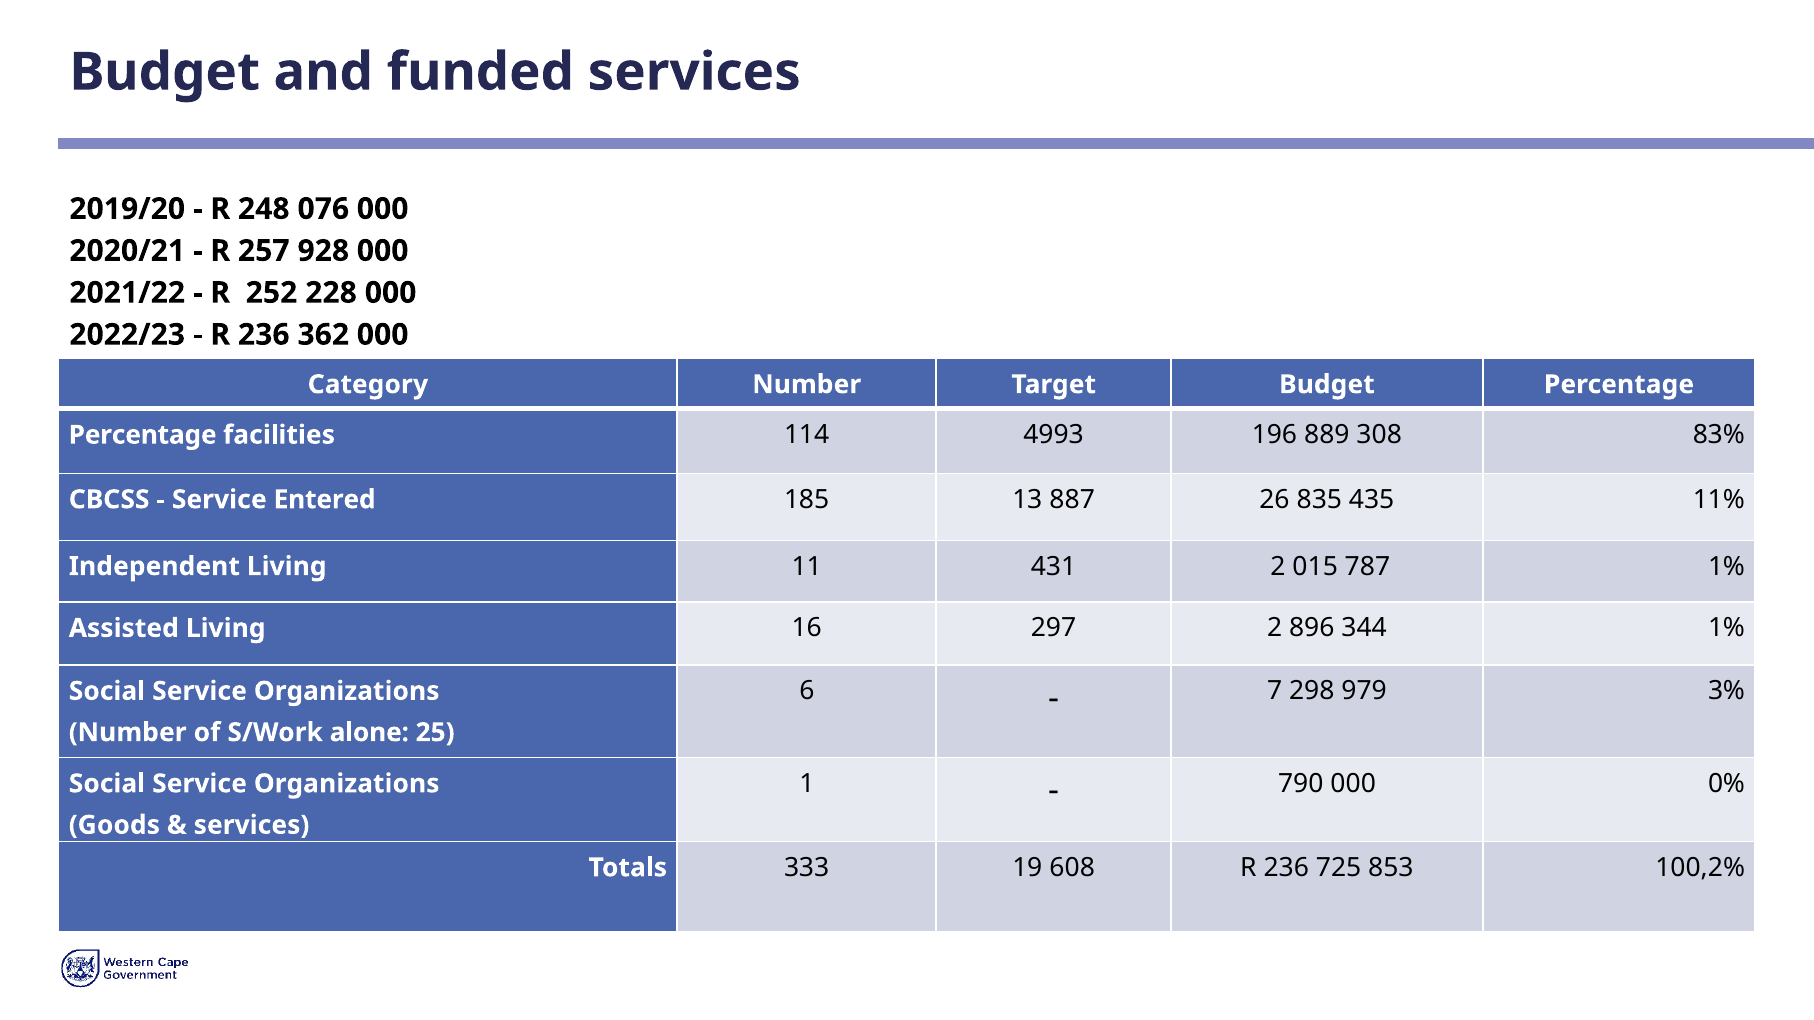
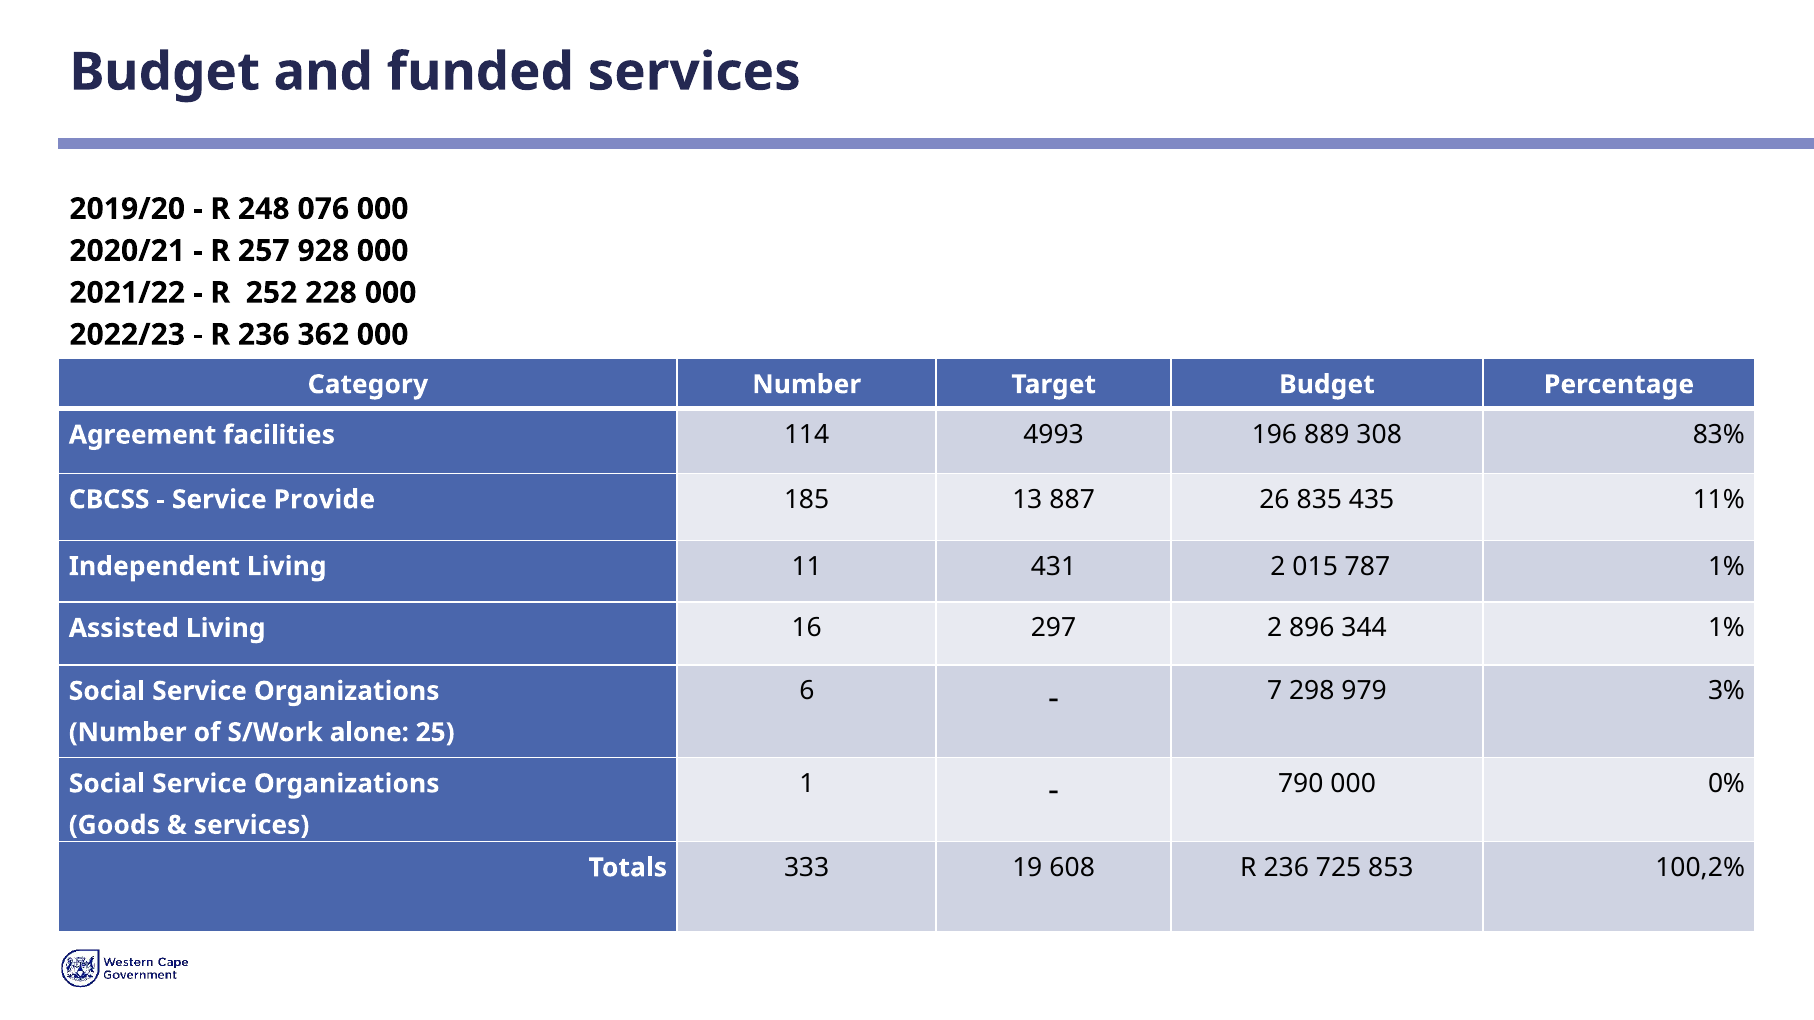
Percentage at (143, 435): Percentage -> Agreement
Entered: Entered -> Provide
